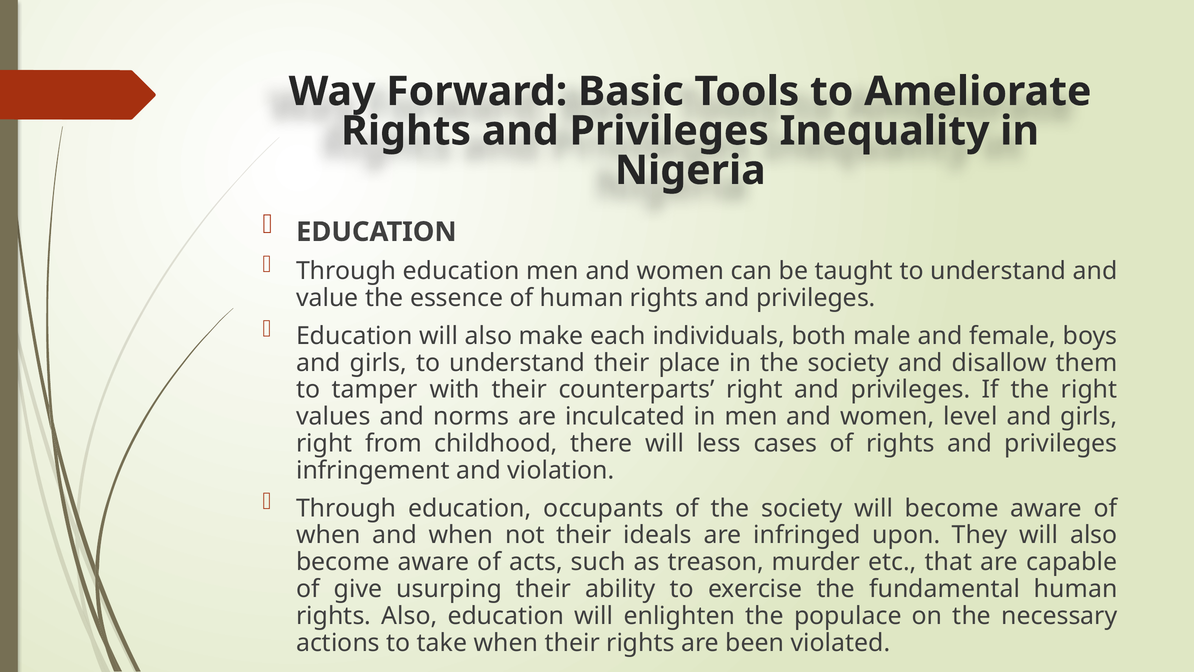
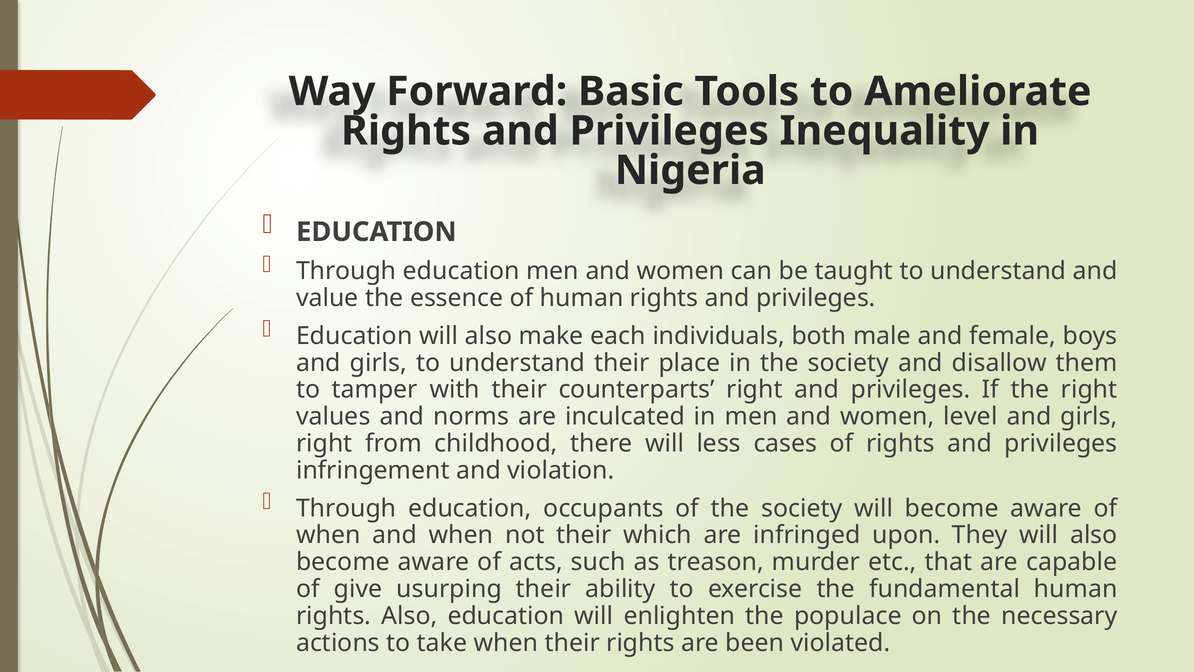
ideals: ideals -> which
